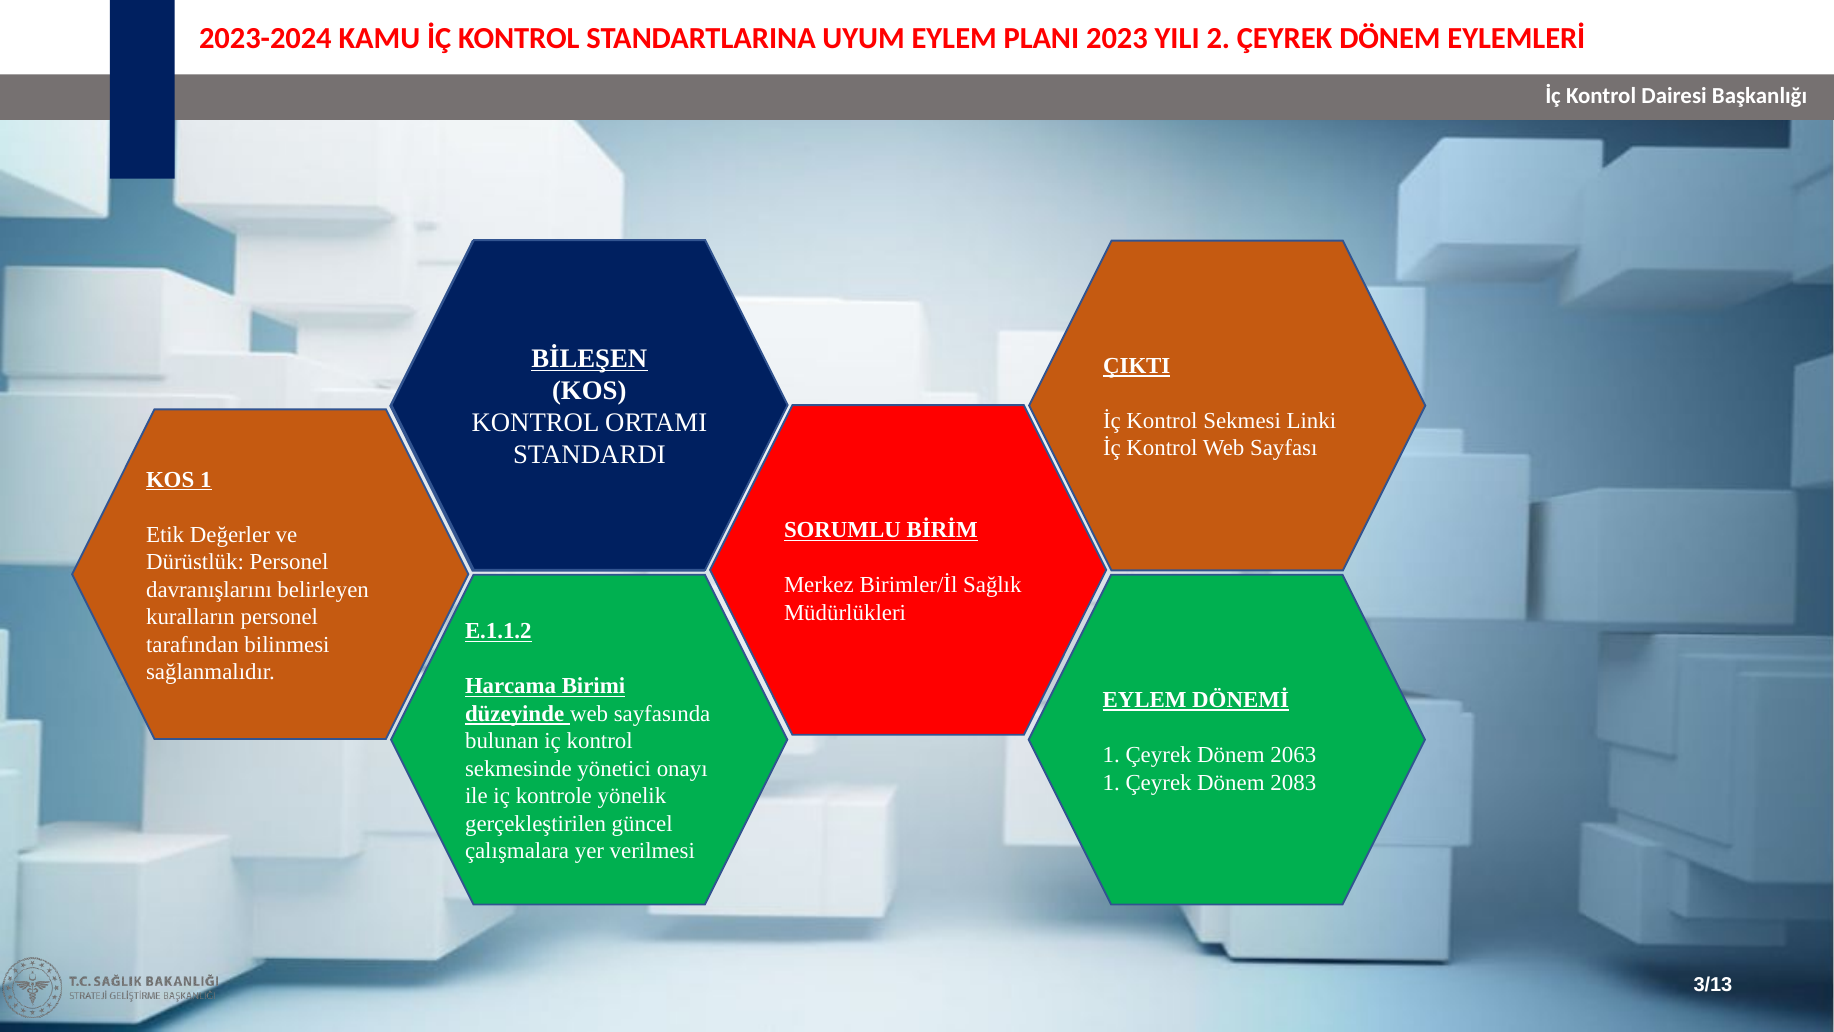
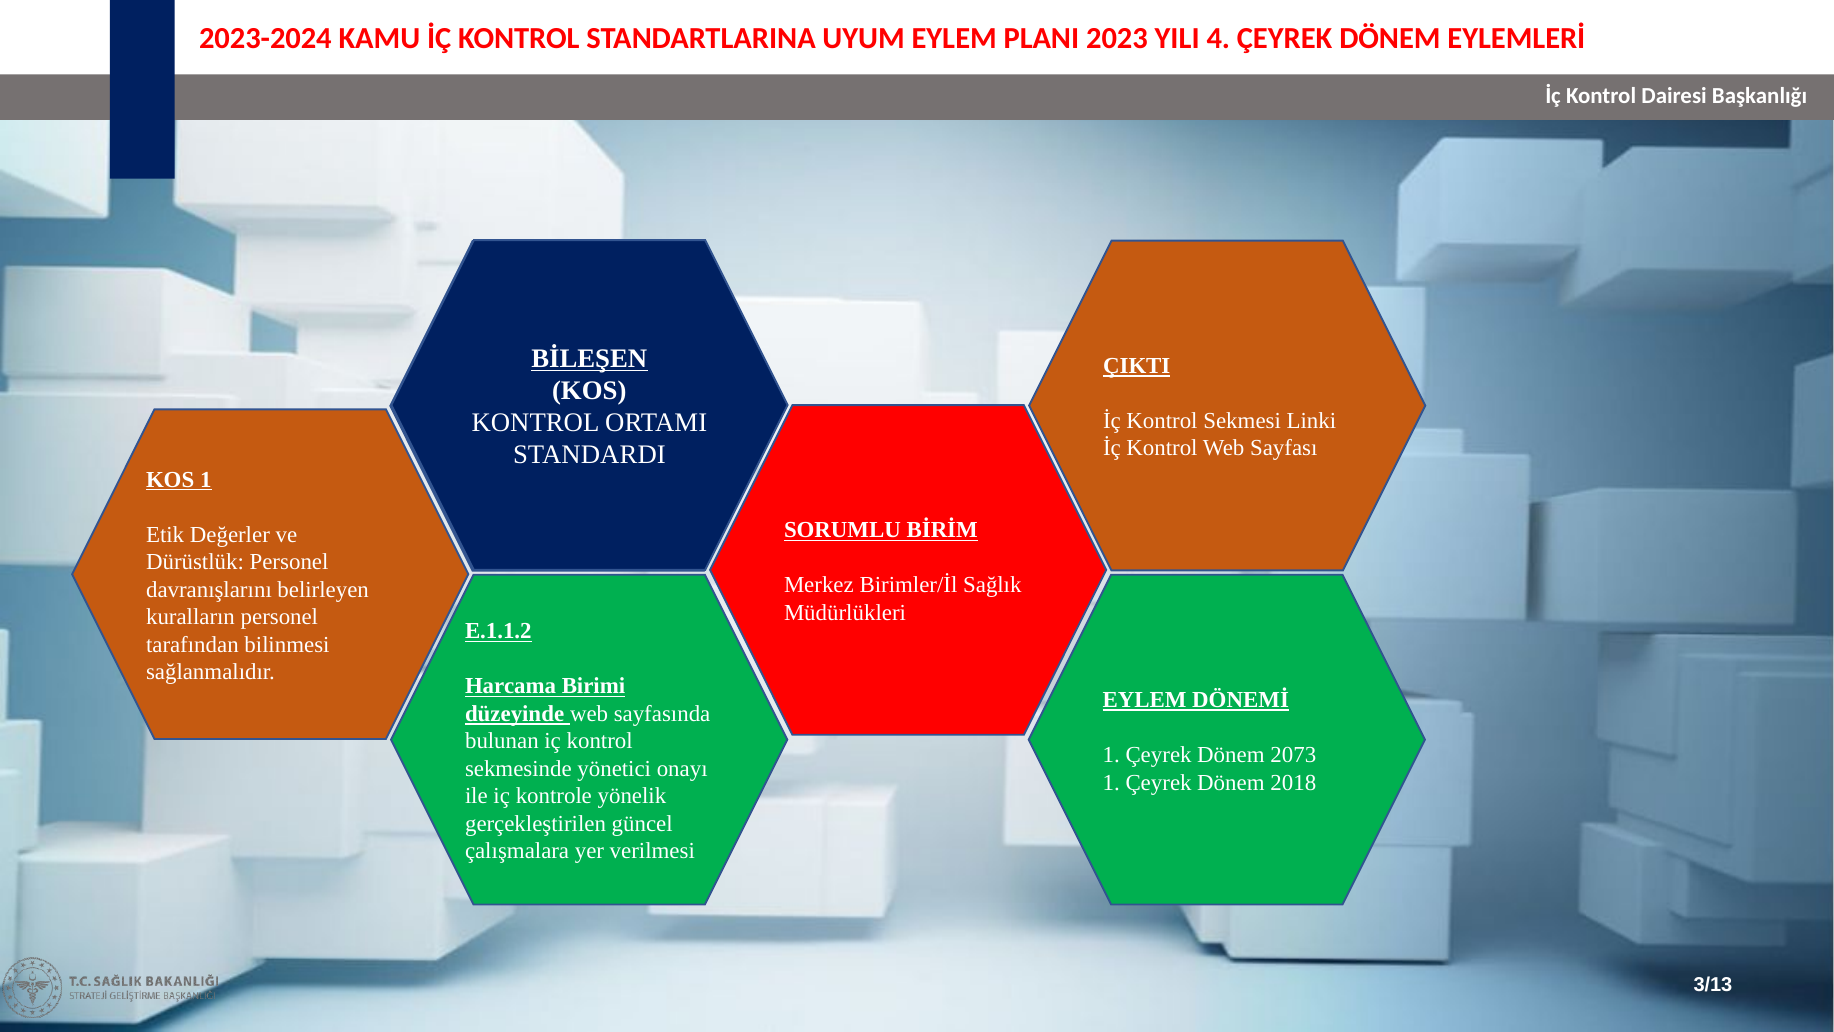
2: 2 -> 4
2063: 2063 -> 2073
2083: 2083 -> 2018
